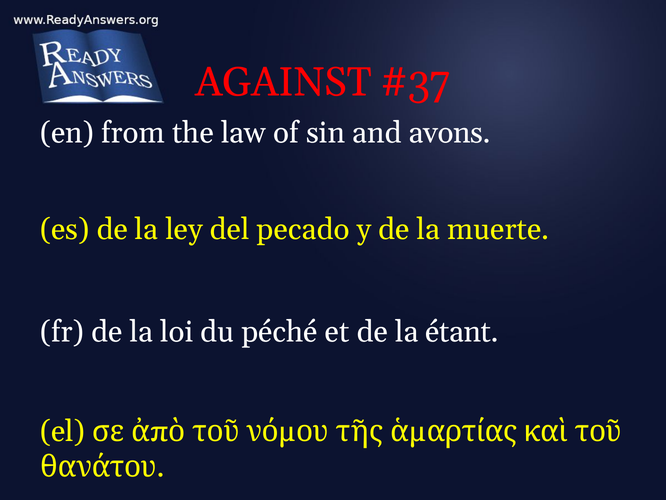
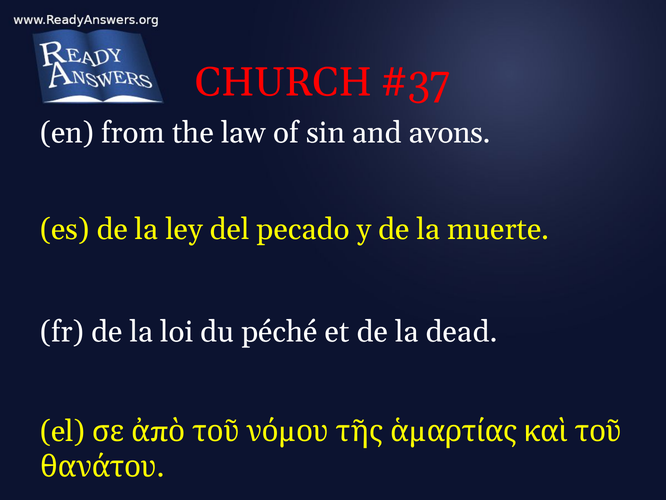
AGAINST: AGAINST -> CHURCH
étant: étant -> dead
